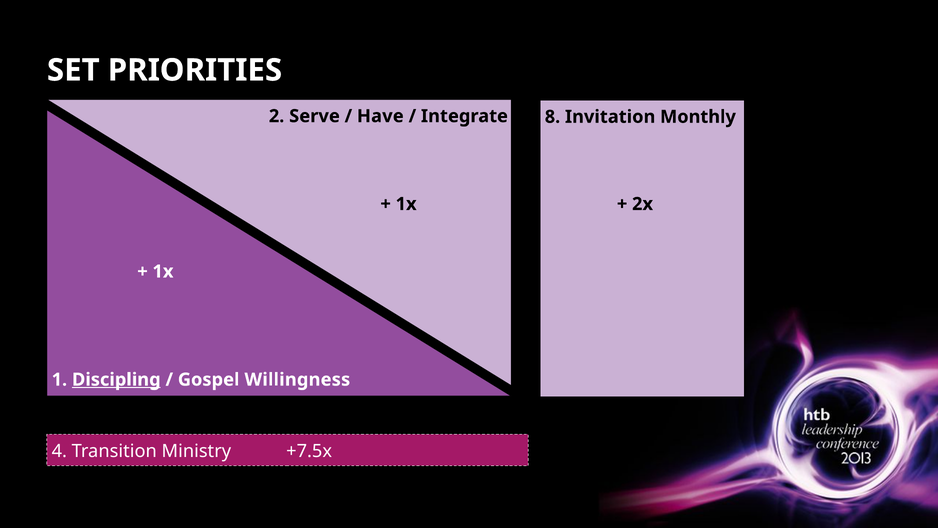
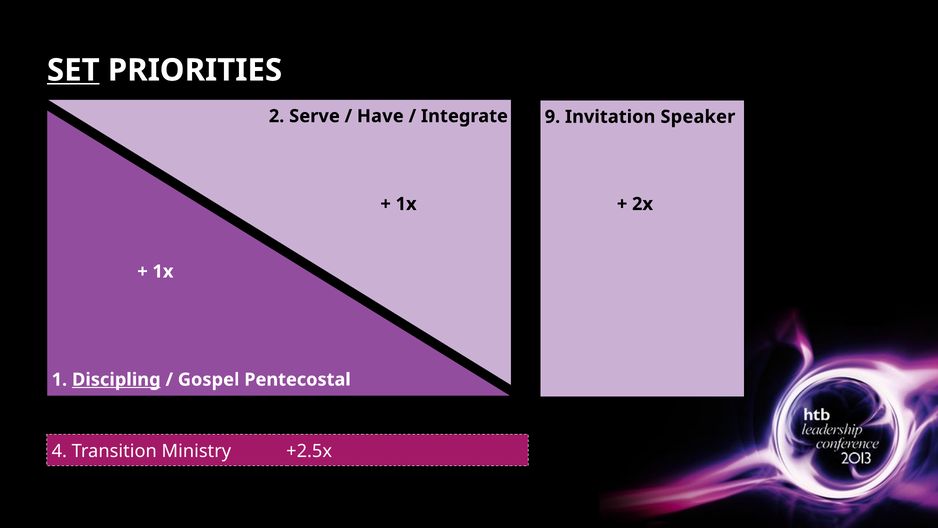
SET underline: none -> present
8: 8 -> 9
Monthly: Monthly -> Speaker
Willingness: Willingness -> Pentecostal
+7.5x: +7.5x -> +2.5x
